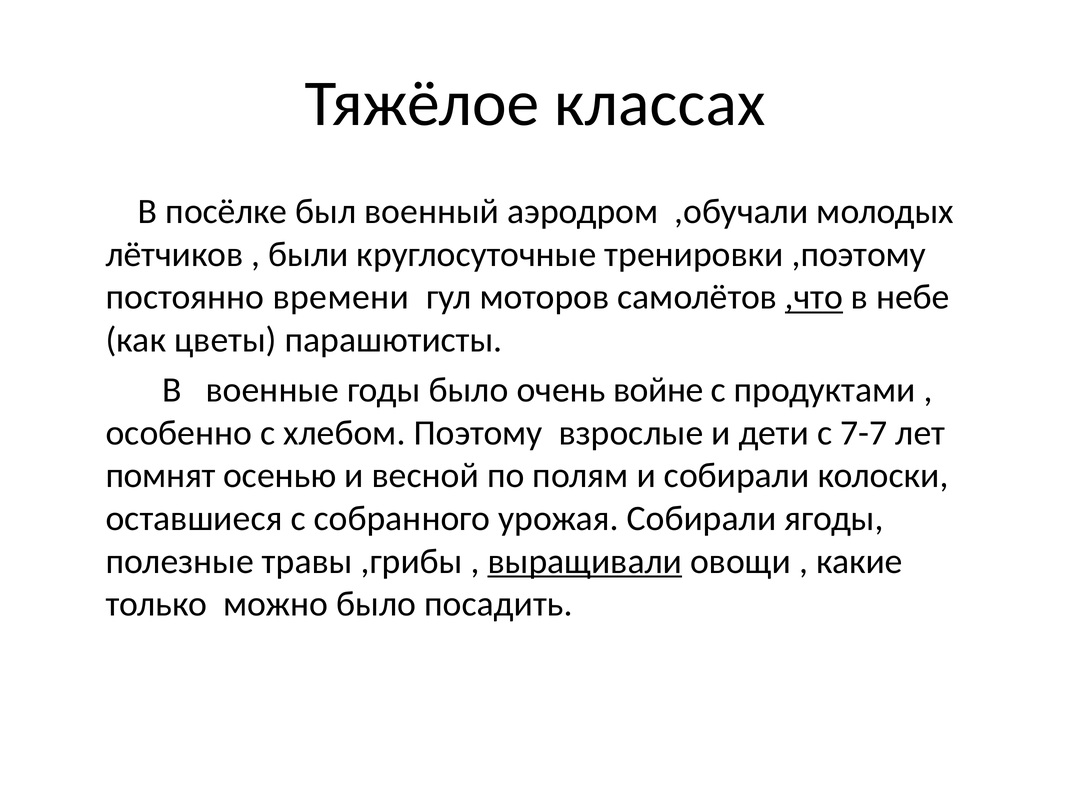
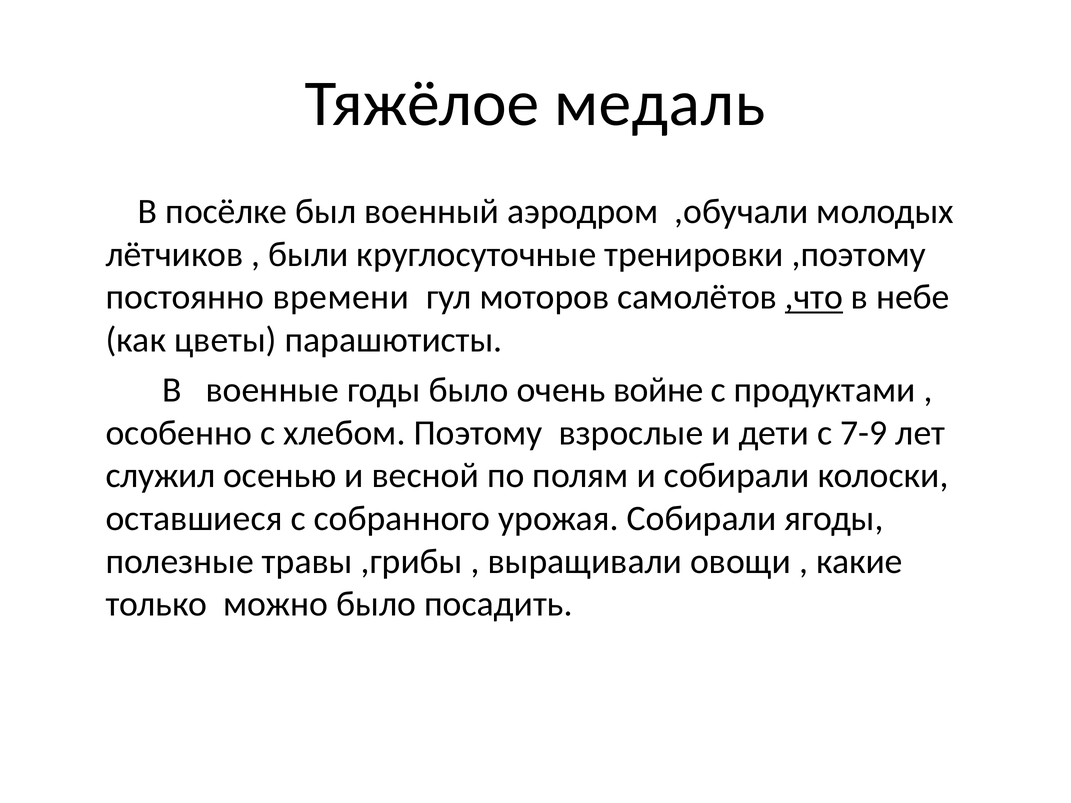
классах: классах -> медаль
7-7: 7-7 -> 7-9
помнят: помнят -> служил
выращивали underline: present -> none
